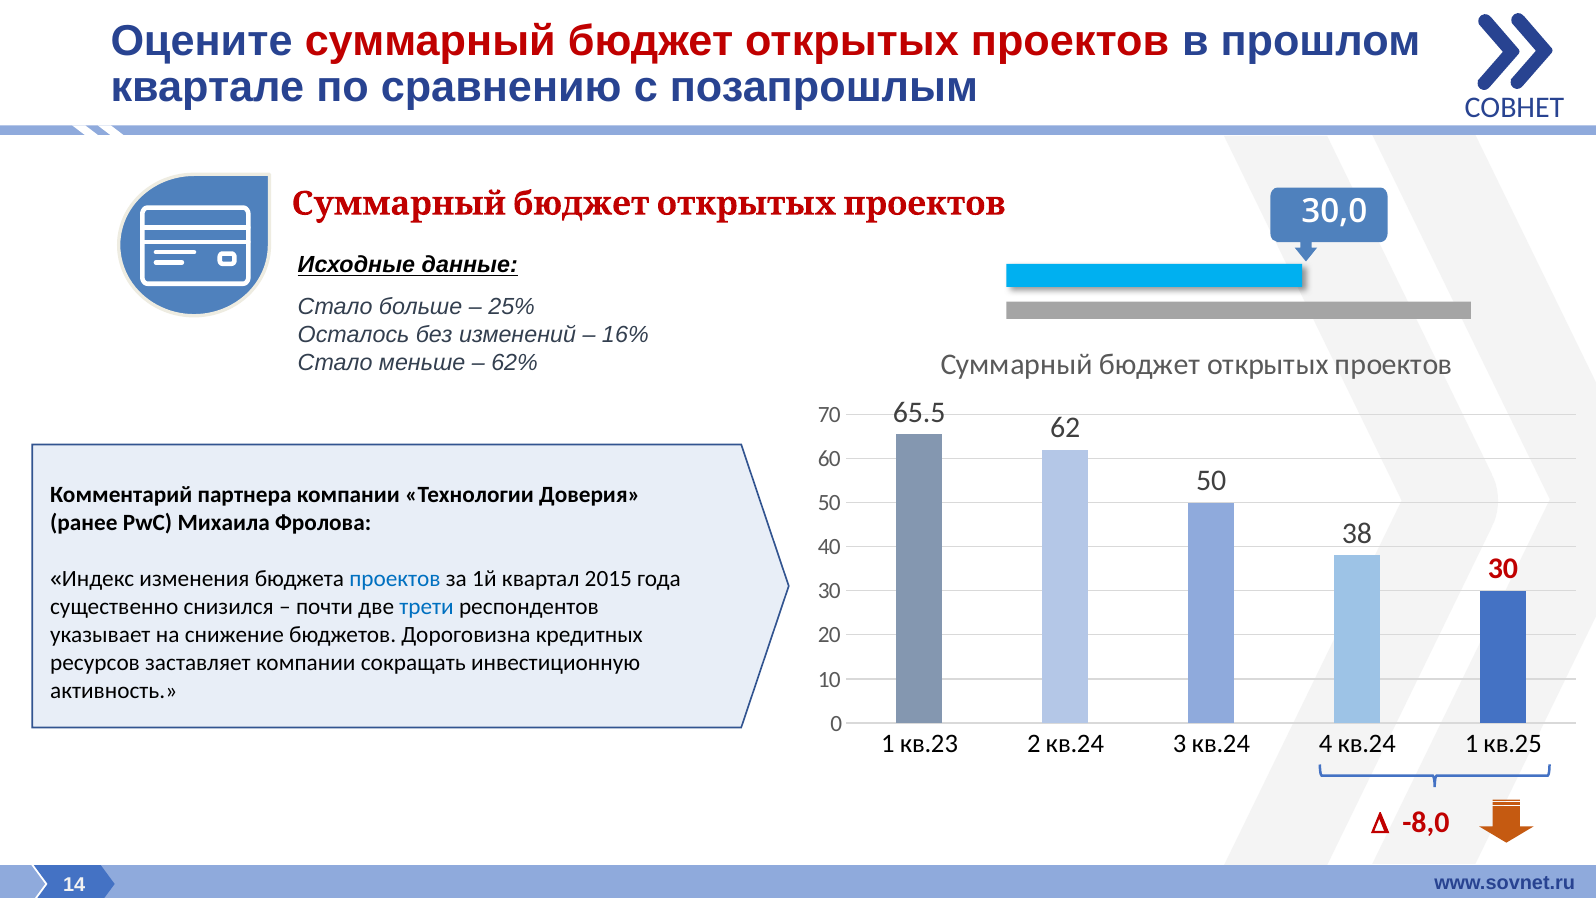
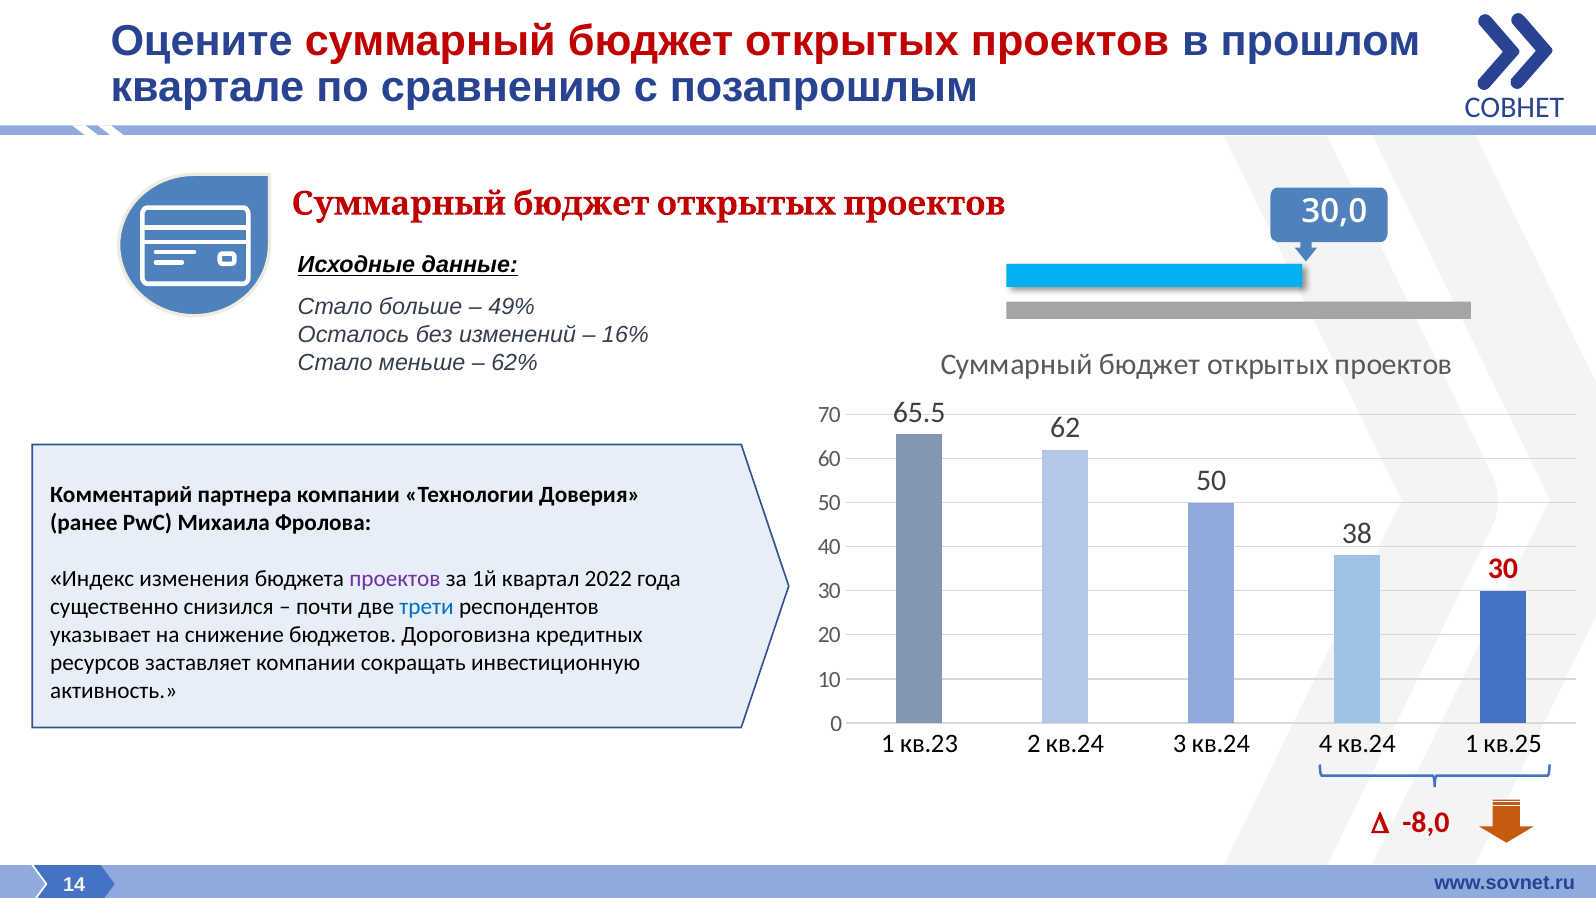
25%: 25% -> 49%
проектов at (395, 578) colour: blue -> purple
2015: 2015 -> 2022
